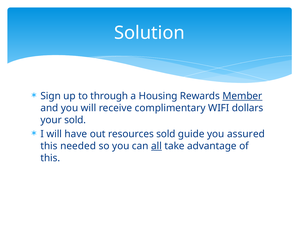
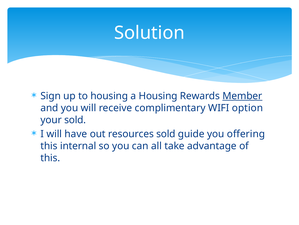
to through: through -> housing
dollars: dollars -> option
assured: assured -> offering
needed: needed -> internal
all underline: present -> none
